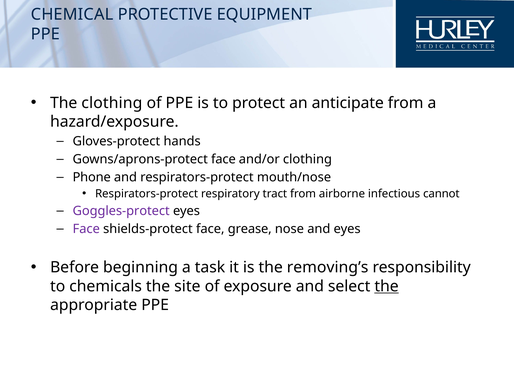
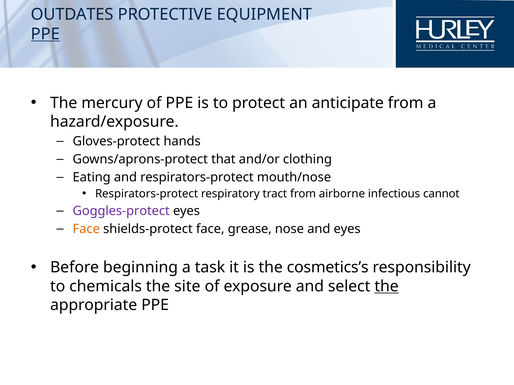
CHEMICAL: CHEMICAL -> OUTDATES
PPE at (45, 34) underline: none -> present
The clothing: clothing -> mercury
Gowns/aprons-protect face: face -> that
Phone: Phone -> Eating
Face at (86, 229) colour: purple -> orange
removing’s: removing’s -> cosmetics’s
